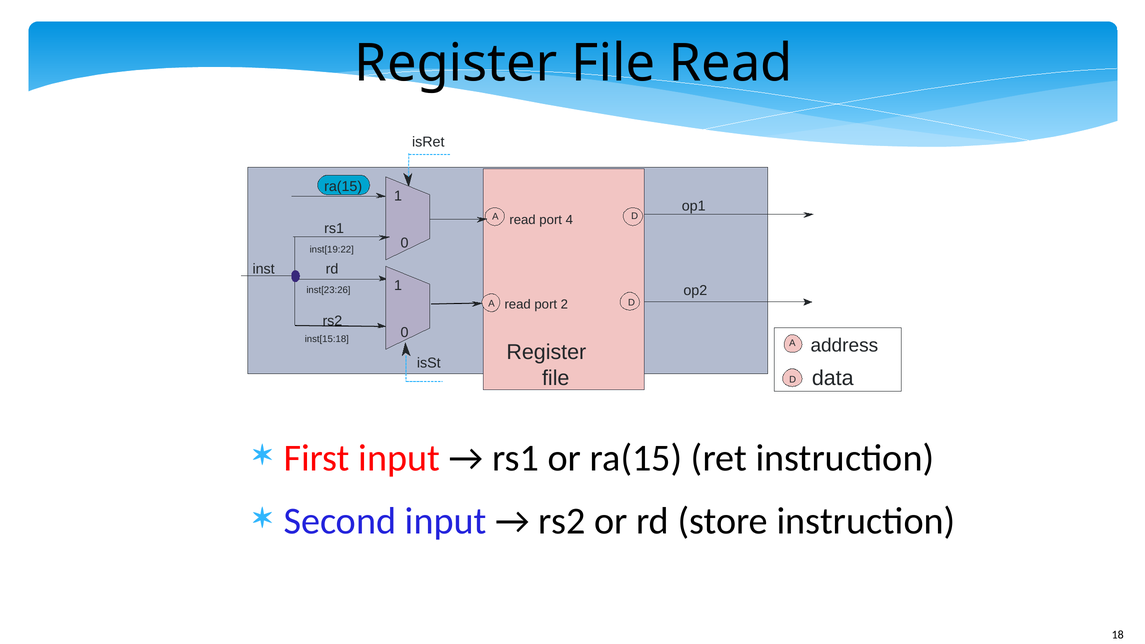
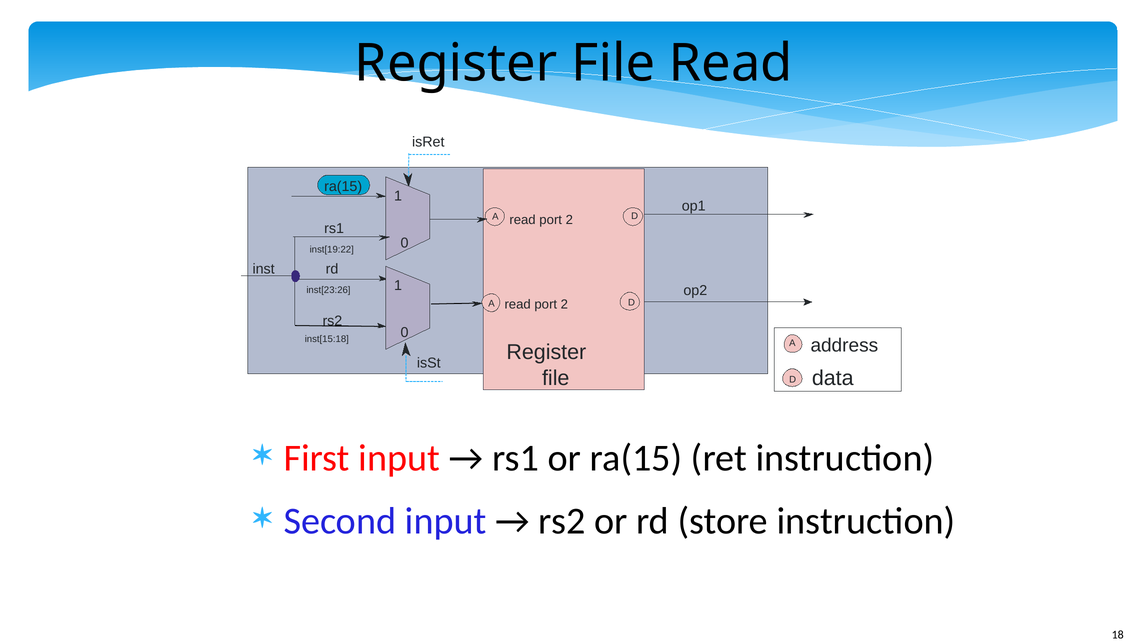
4 at (569, 220): 4 -> 2
